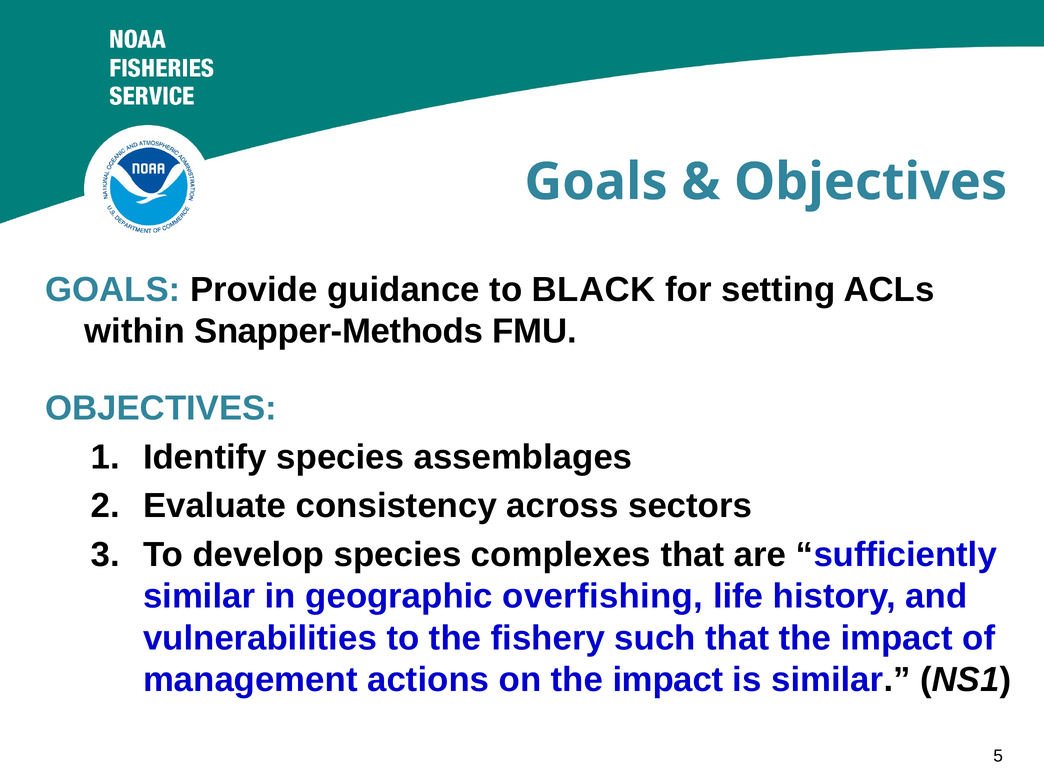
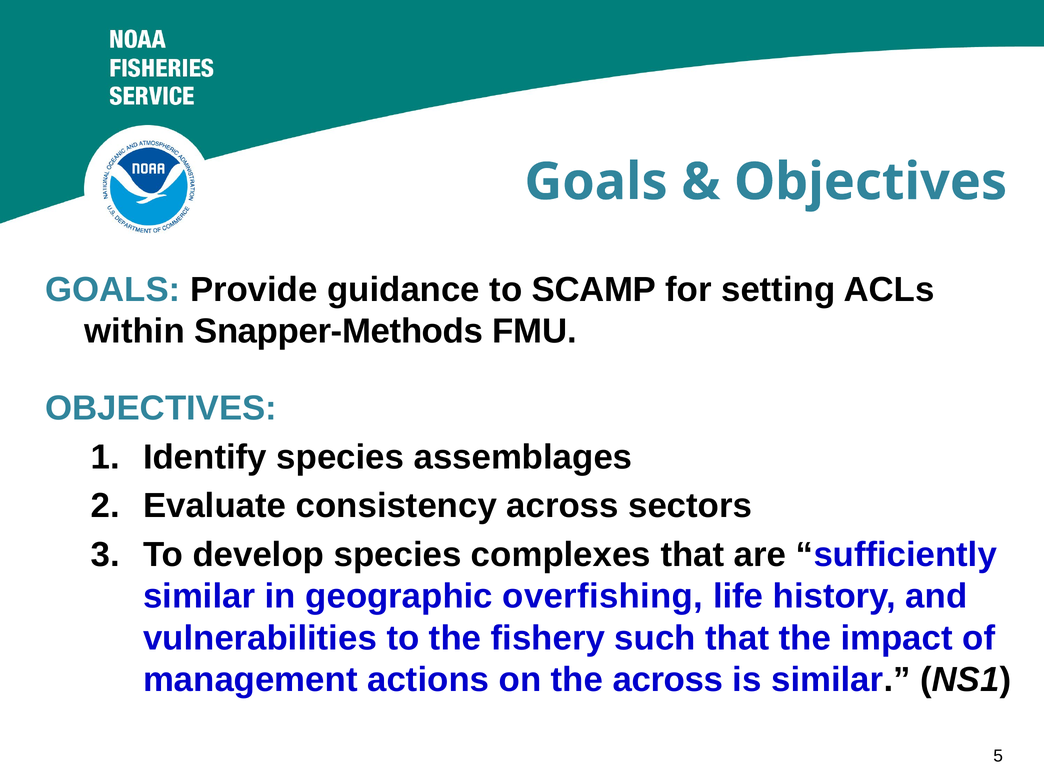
BLACK: BLACK -> SCAMP
on the impact: impact -> across
